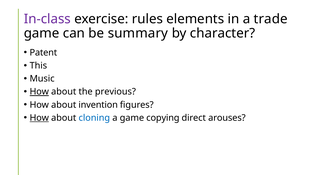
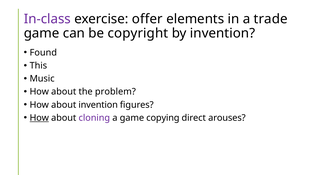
rules: rules -> offer
summary: summary -> copyright
by character: character -> invention
Patent: Patent -> Found
How at (39, 92) underline: present -> none
previous: previous -> problem
cloning colour: blue -> purple
